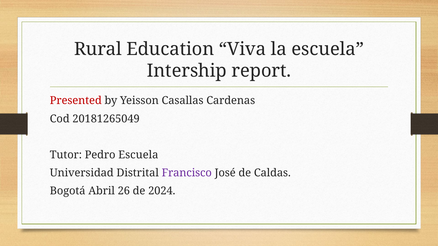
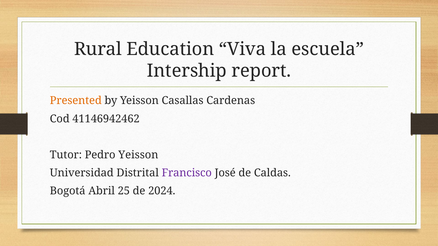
Presented colour: red -> orange
20181265049: 20181265049 -> 41146942462
Pedro Escuela: Escuela -> Yeisson
26: 26 -> 25
